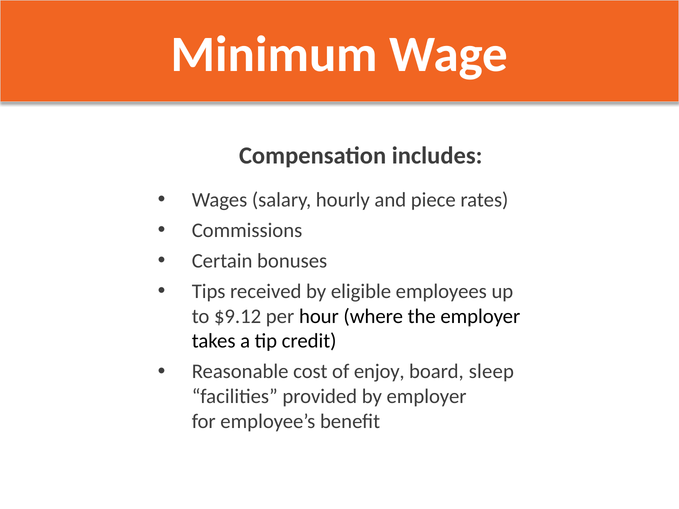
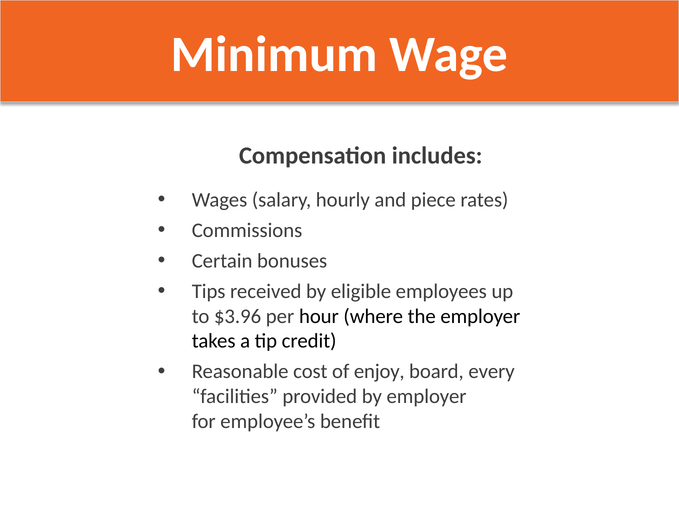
$9.12: $9.12 -> $3.96
sleep: sleep -> every
